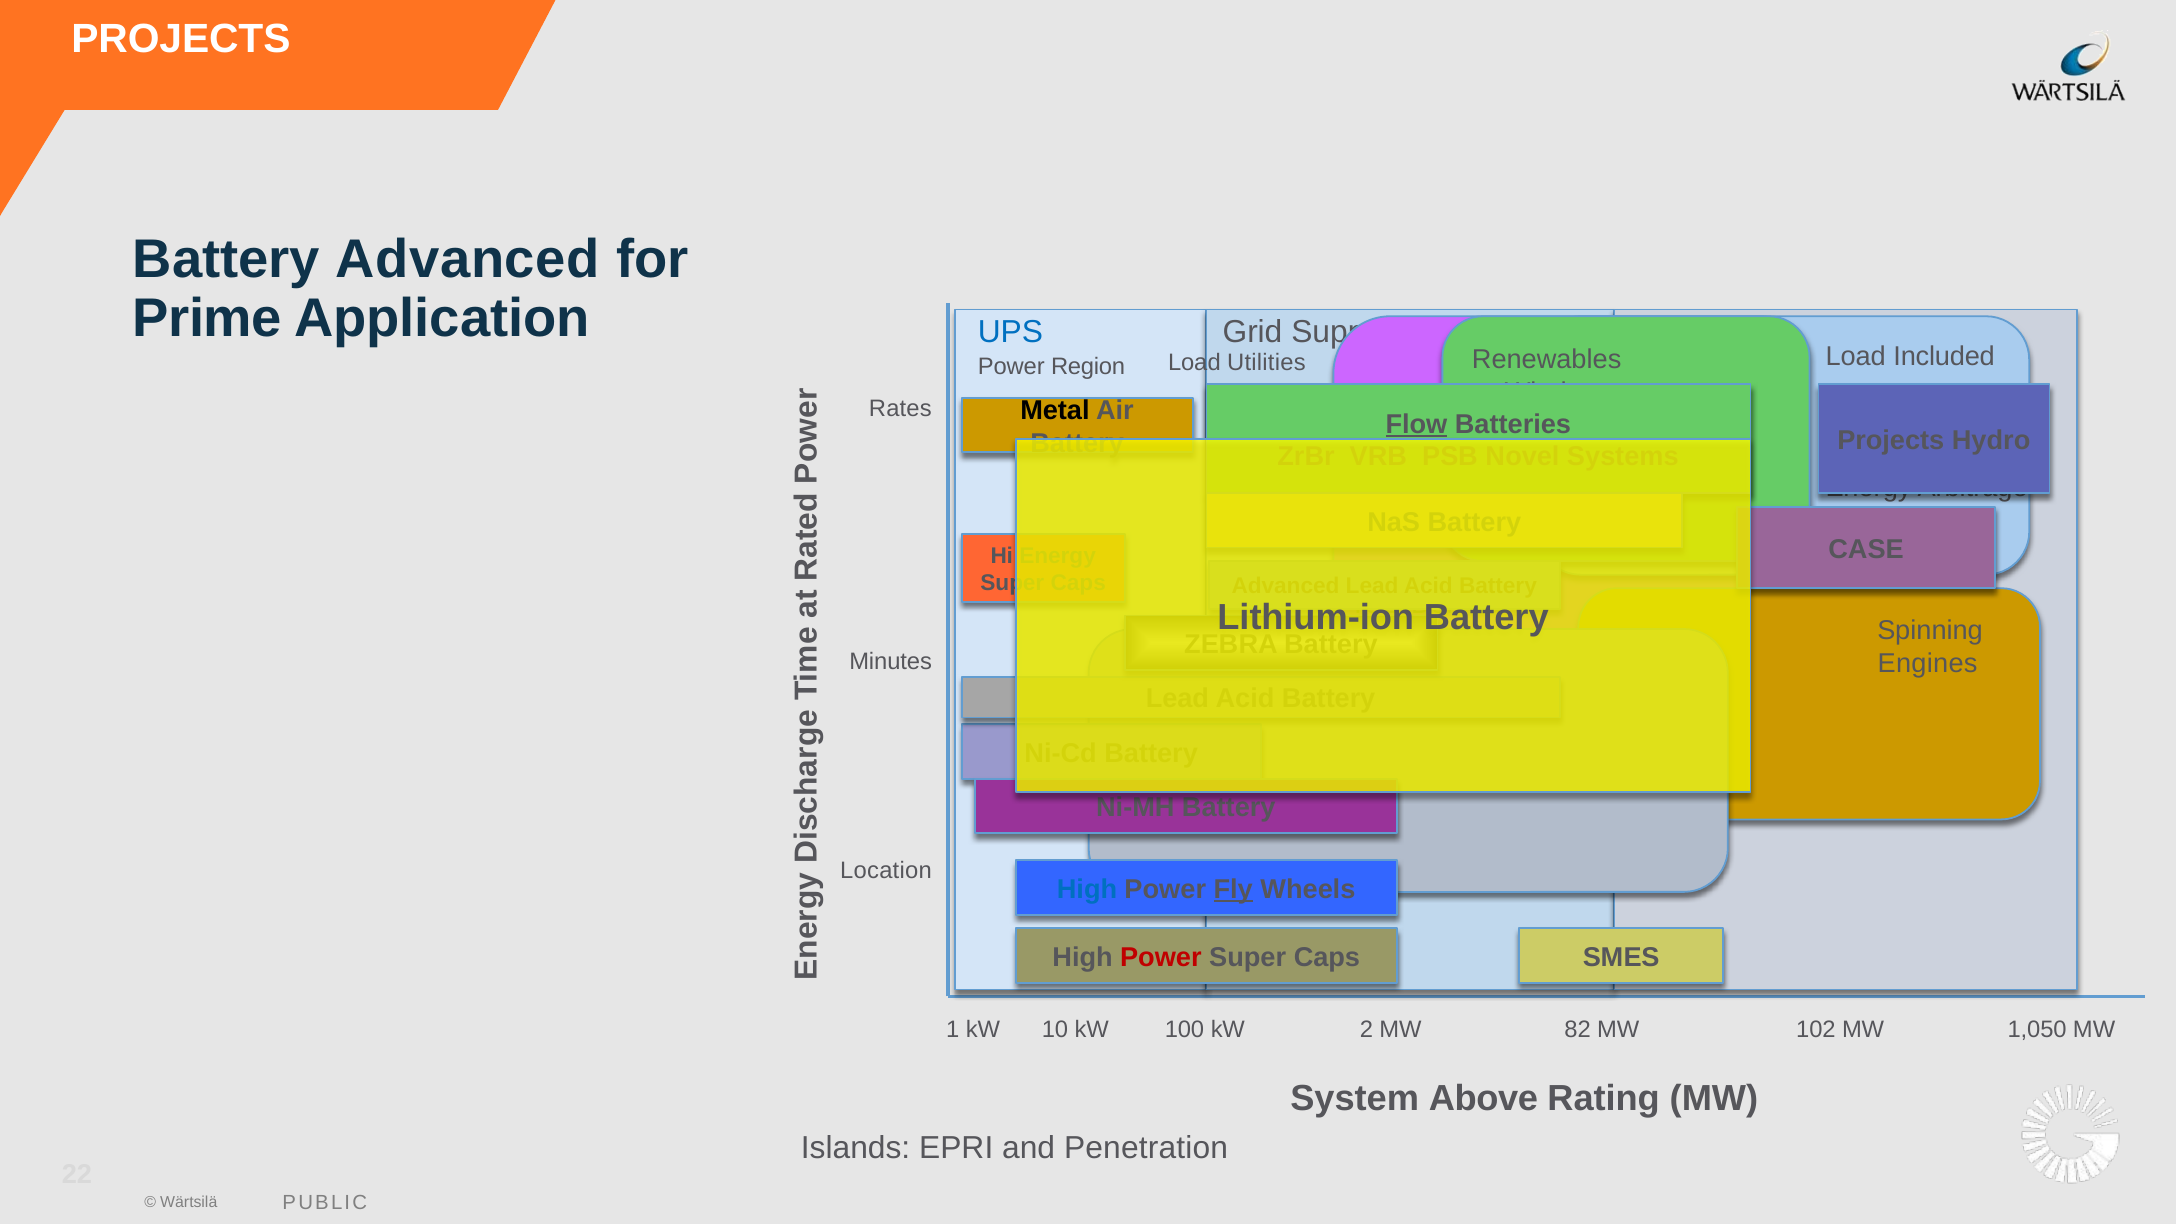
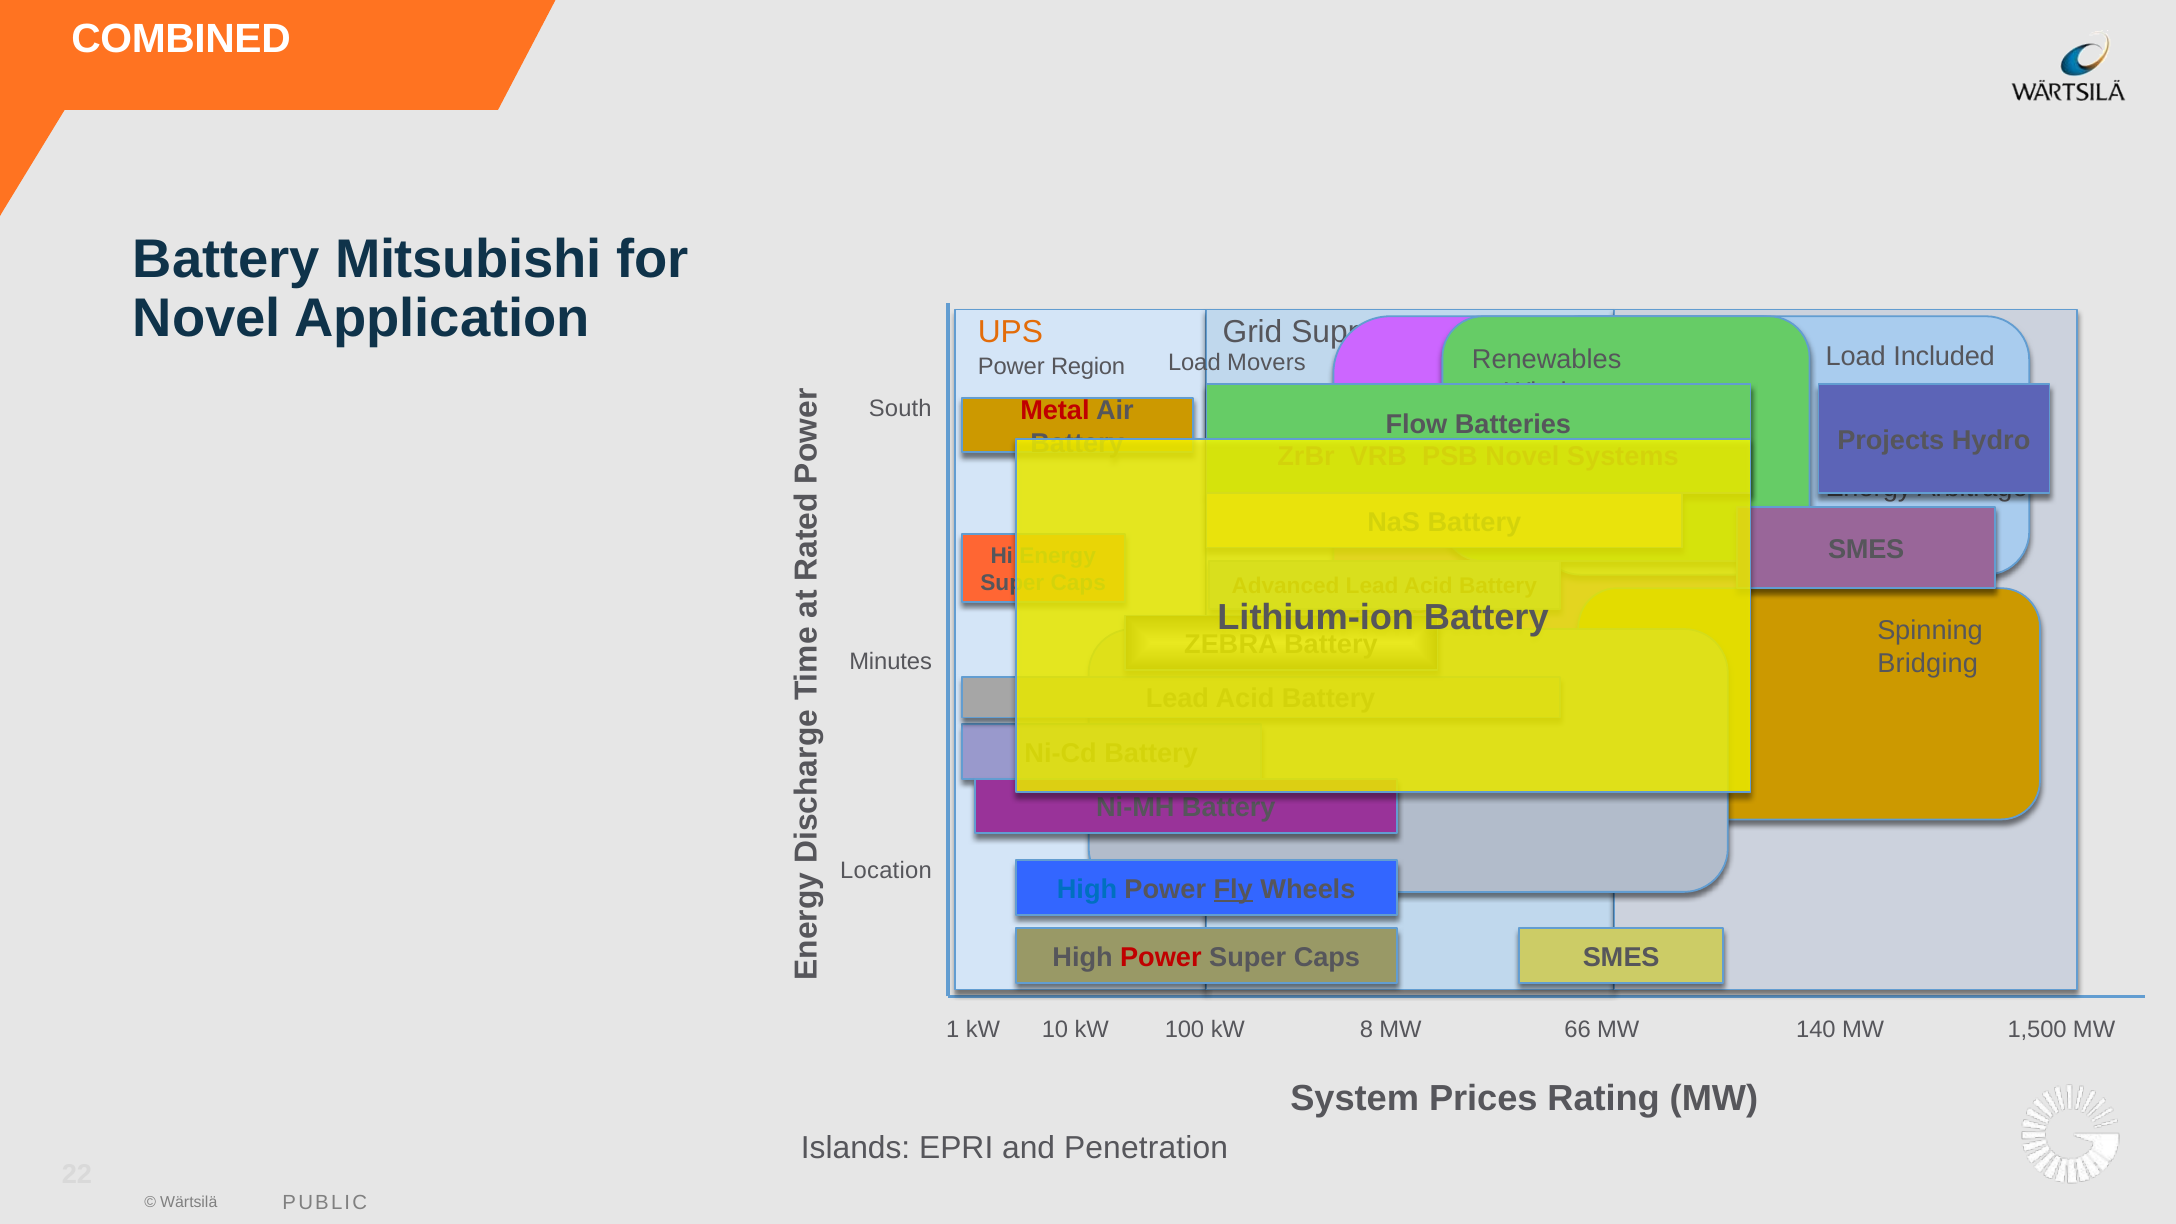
PROJECTS at (181, 39): PROJECTS -> COMBINED
Advanced at (468, 260): Advanced -> Mitsubishi
Prime at (207, 318): Prime -> Novel
UPS colour: blue -> orange
Utilities: Utilities -> Movers
Rates: Rates -> South
Metal colour: black -> red
Flow underline: present -> none
CASE at (1866, 549): CASE -> SMES
Engines at (1928, 664): Engines -> Bridging
2: 2 -> 8
82: 82 -> 66
102: 102 -> 140
1,050: 1,050 -> 1,500
Above: Above -> Prices
